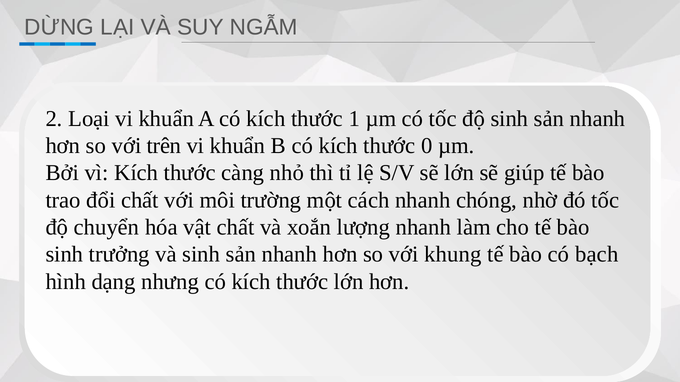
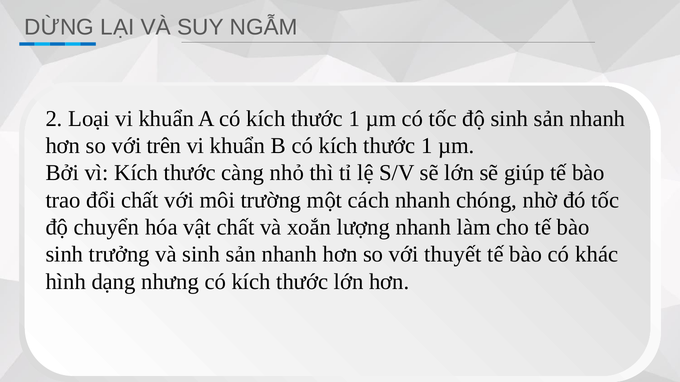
0 at (427, 146): 0 -> 1
khung: khung -> thuyết
bạch: bạch -> khác
